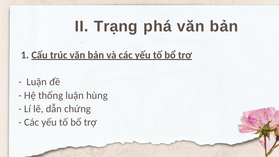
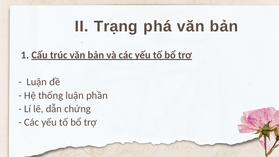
hùng: hùng -> phần
